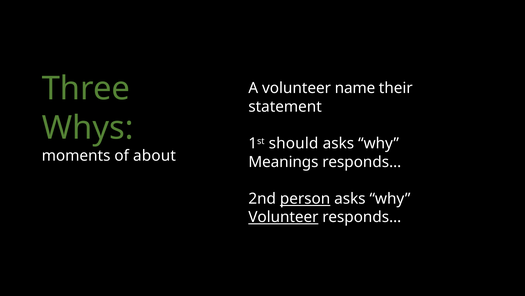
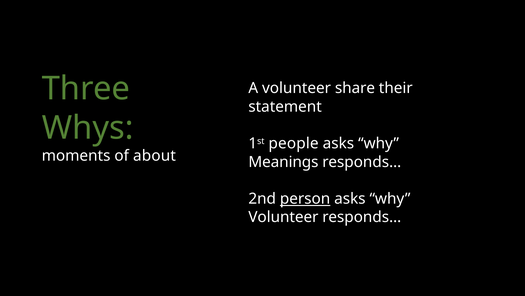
name: name -> share
should: should -> people
Volunteer at (283, 217) underline: present -> none
